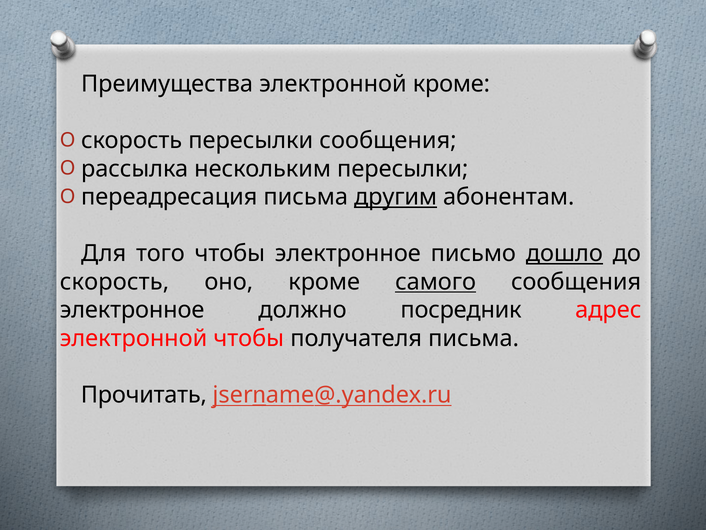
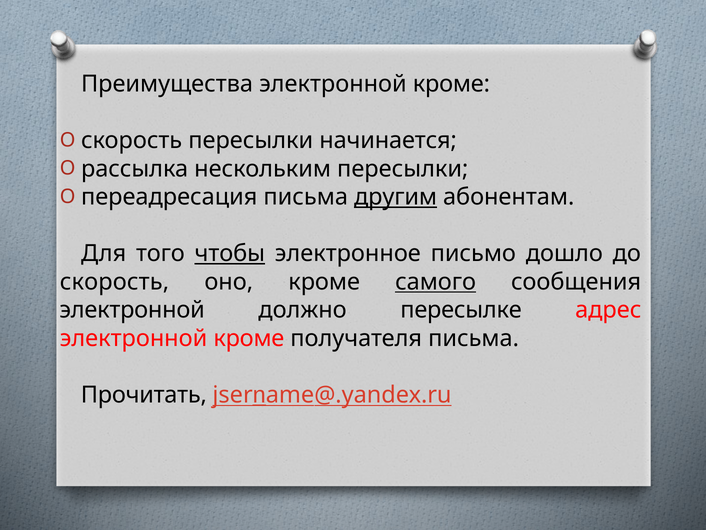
пересылки сообщения: сообщения -> начинается
чтобы at (230, 253) underline: none -> present
дошло underline: present -> none
электронное at (132, 310): электронное -> электронной
посредник: посредник -> пересылке
чтобы at (249, 338): чтобы -> кроме
